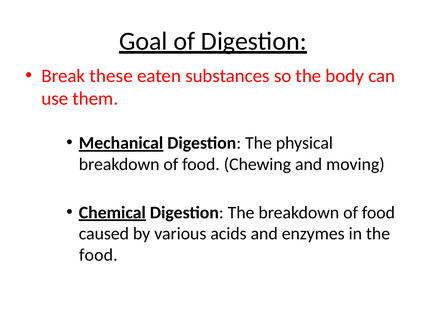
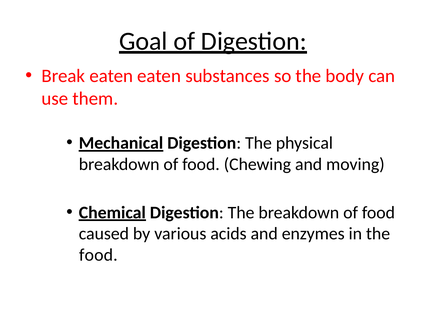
Break these: these -> eaten
